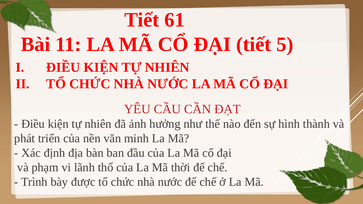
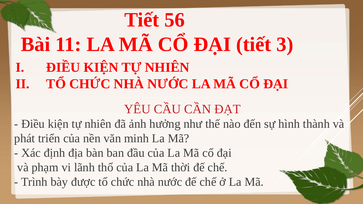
61: 61 -> 56
5: 5 -> 3
